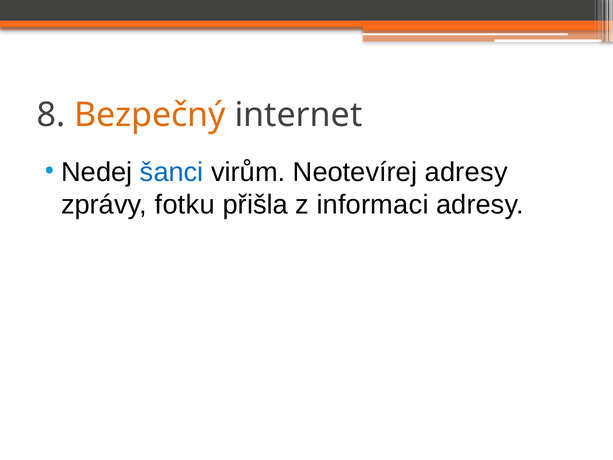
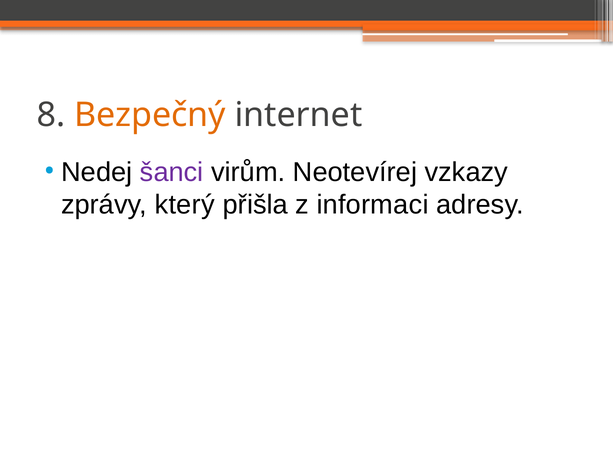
šanci colour: blue -> purple
Neotevírej adresy: adresy -> vzkazy
fotku: fotku -> který
